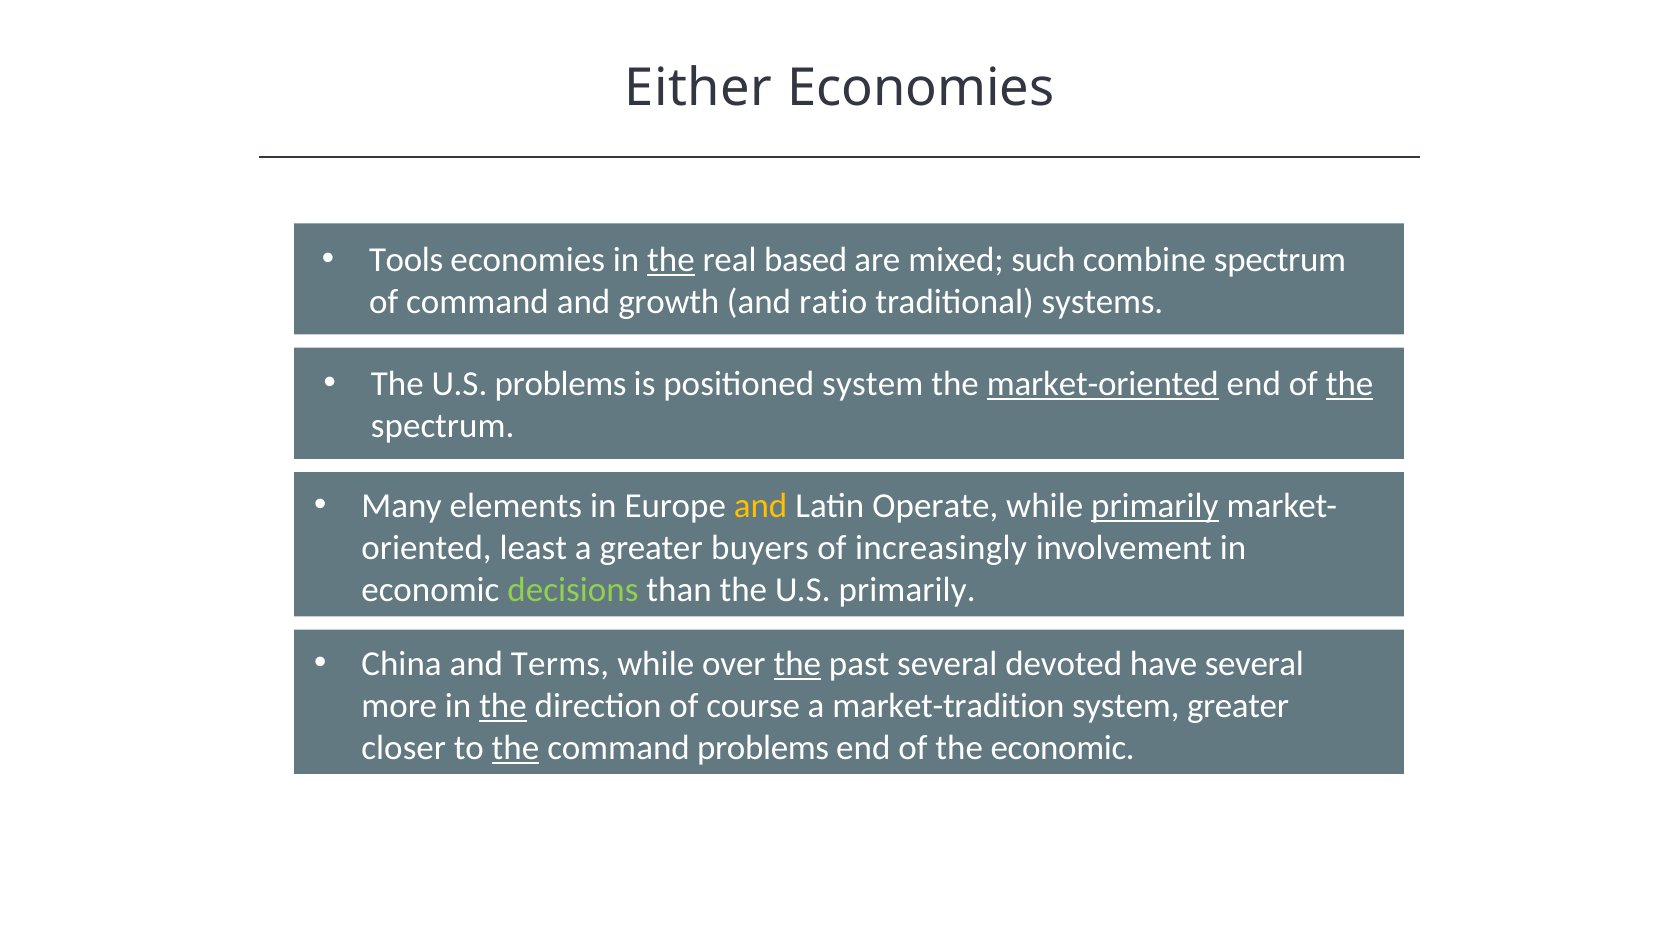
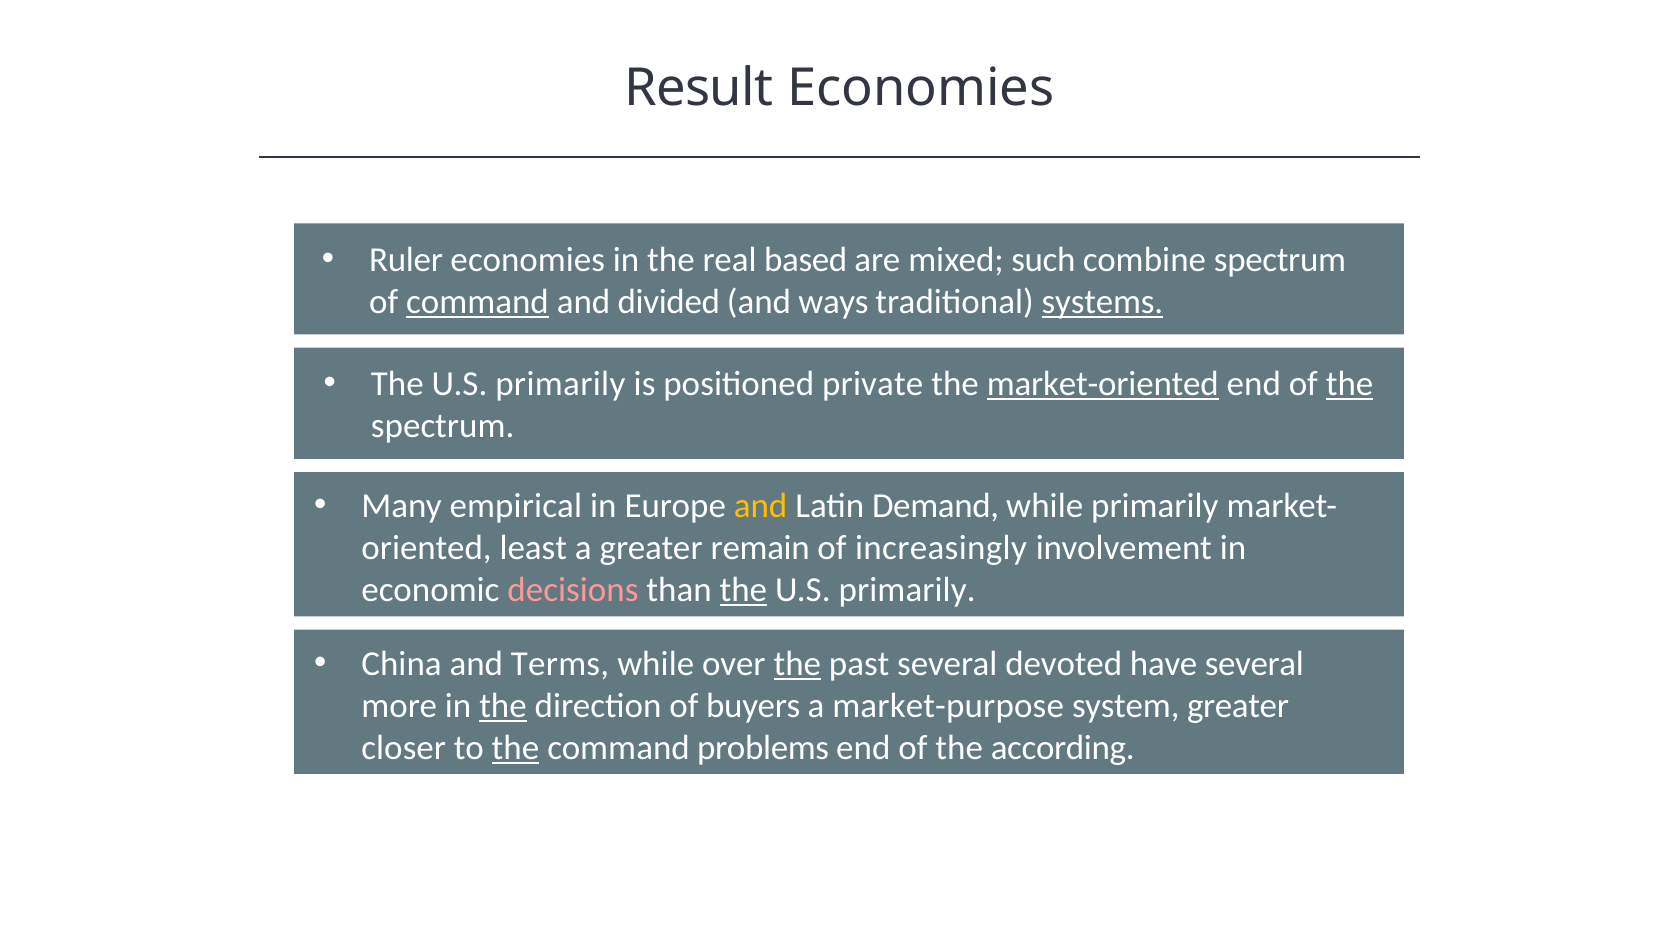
Either: Either -> Result
Tools: Tools -> Ruler
the at (671, 260) underline: present -> none
command at (478, 302) underline: none -> present
growth: growth -> divided
ratio: ratio -> ways
systems underline: none -> present
problems at (561, 384): problems -> primarily
positioned system: system -> private
elements: elements -> empirical
Operate: Operate -> Demand
primarily at (1155, 506) underline: present -> none
buyers: buyers -> remain
decisions colour: light green -> pink
the at (743, 590) underline: none -> present
course: course -> buyers
market-tradition: market-tradition -> market-purpose
the economic: economic -> according
